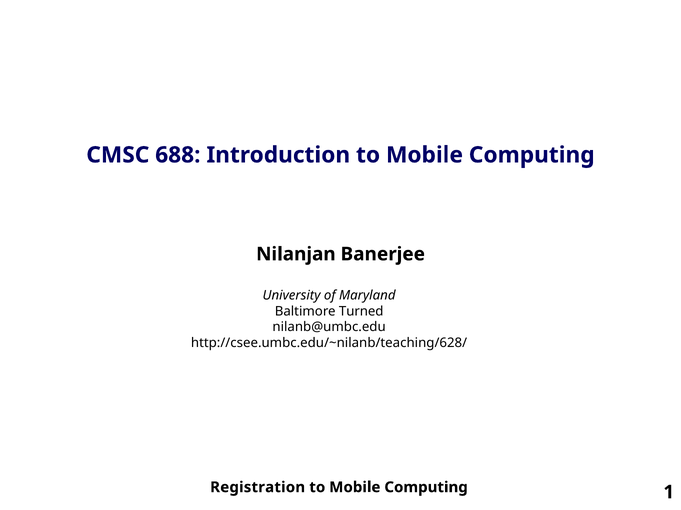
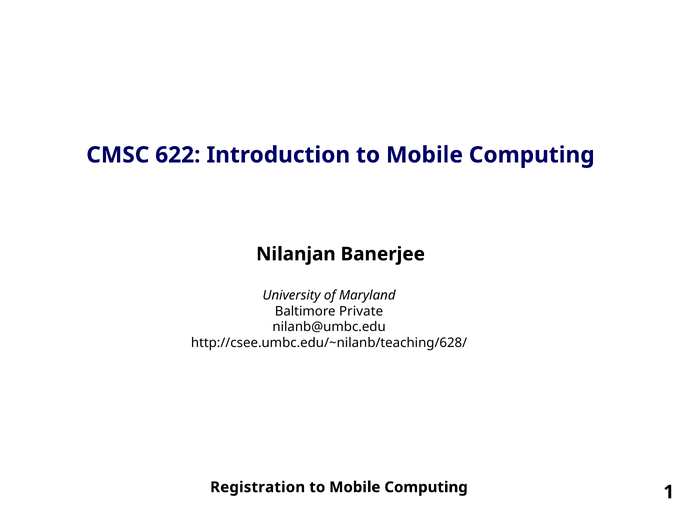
688: 688 -> 622
Turned: Turned -> Private
